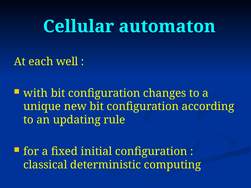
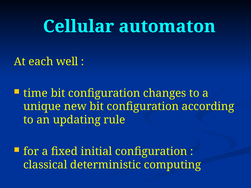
with: with -> time
